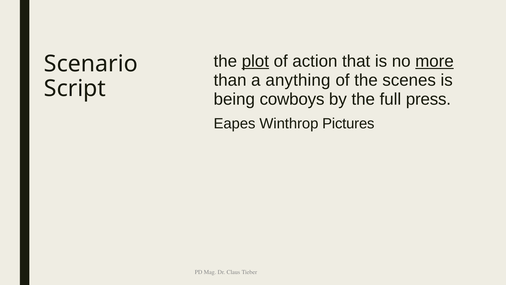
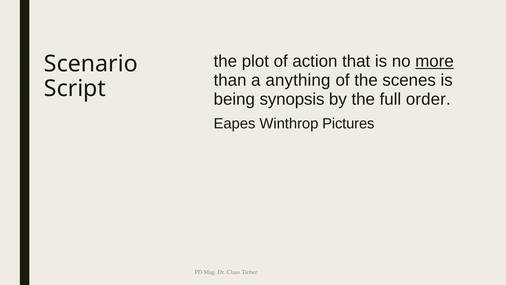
plot underline: present -> none
cowboys: cowboys -> synopsis
press: press -> order
